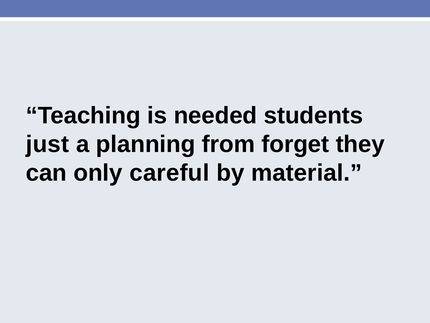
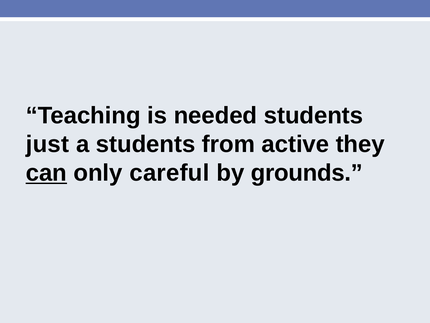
a planning: planning -> students
forget: forget -> active
can underline: none -> present
material: material -> grounds
